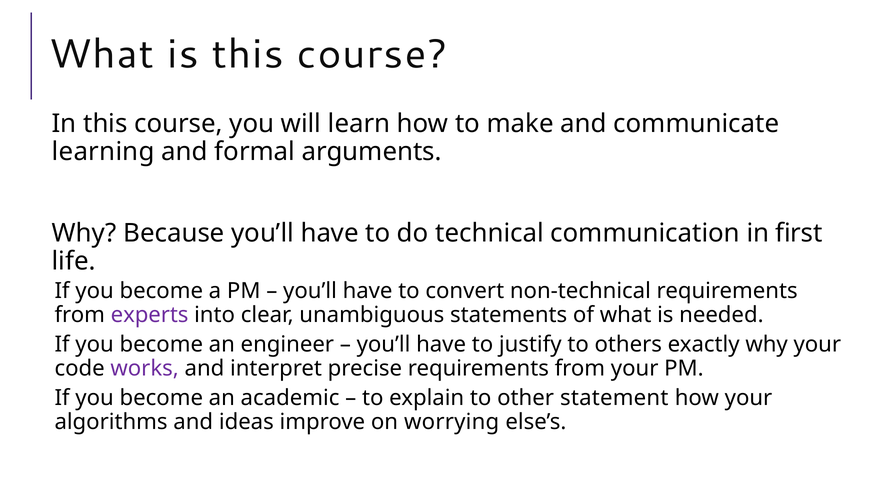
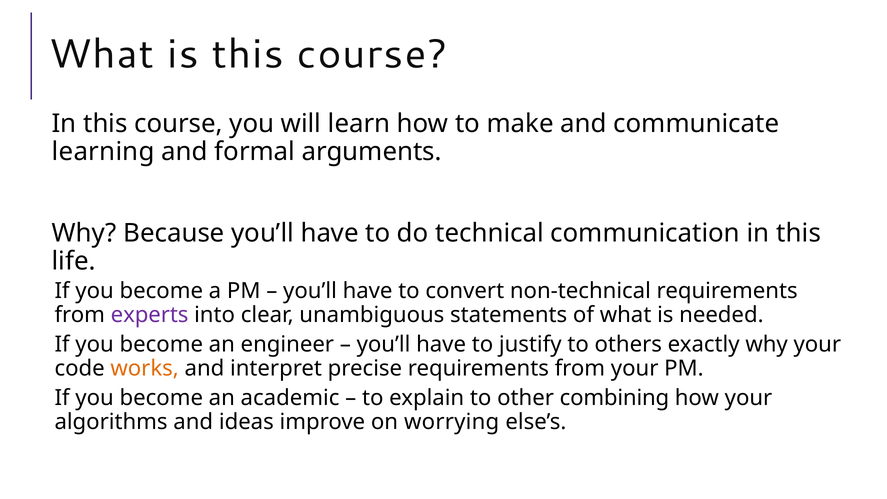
communication in first: first -> this
works colour: purple -> orange
statement: statement -> combining
